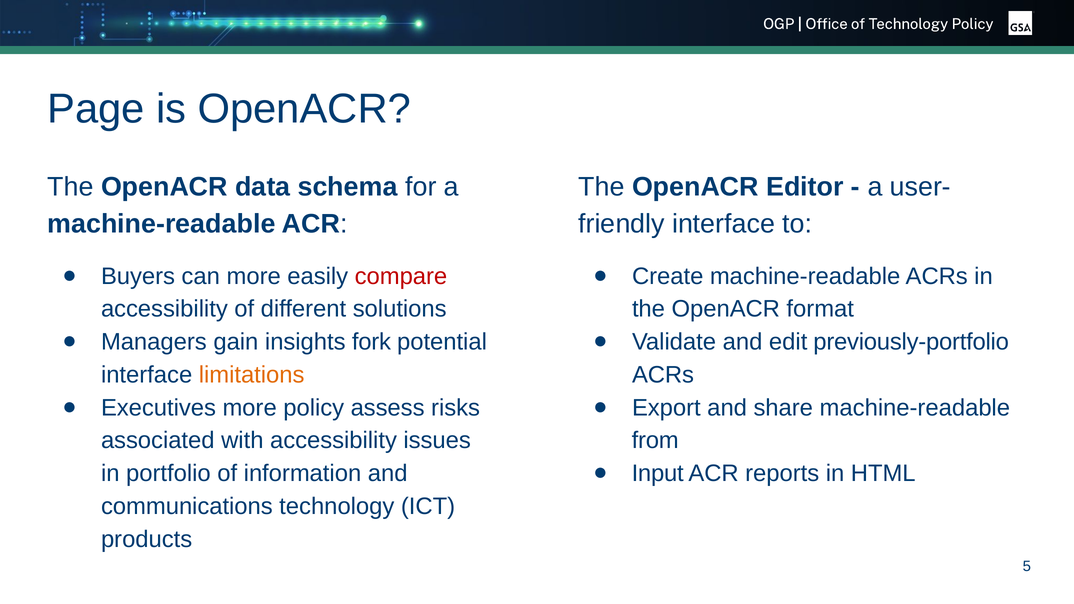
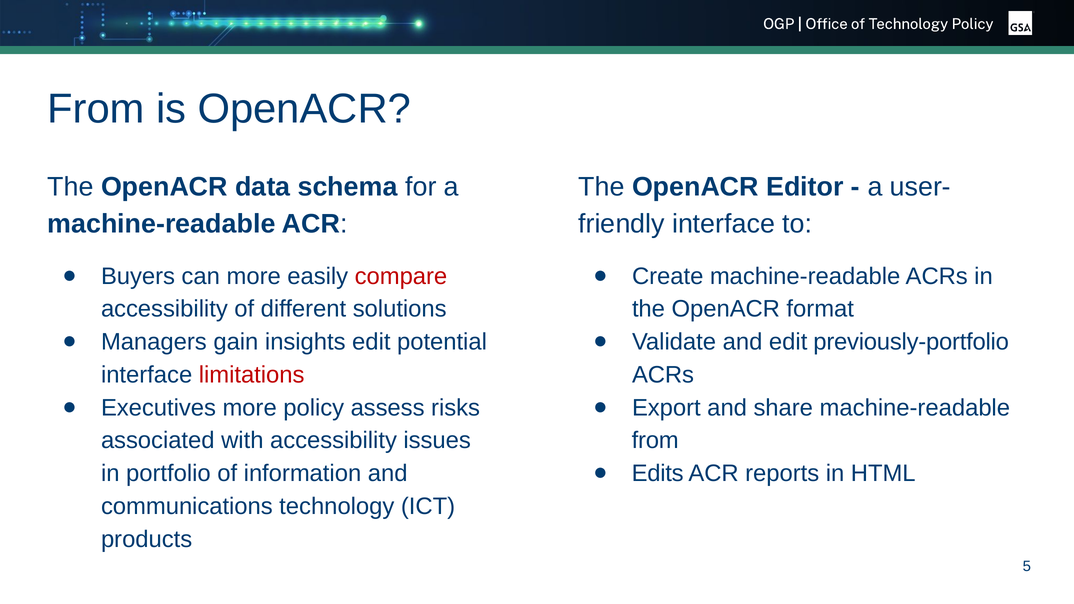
Page at (96, 109): Page -> From
insights fork: fork -> edit
limitations colour: orange -> red
Input: Input -> Edits
